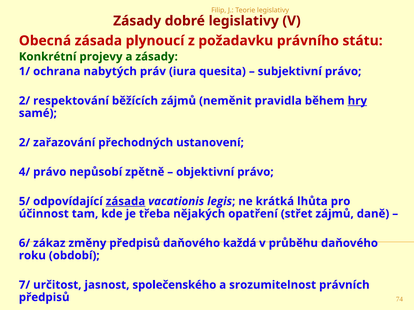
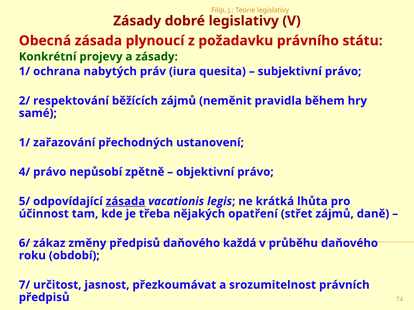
hry underline: present -> none
2/ at (24, 143): 2/ -> 1/
společenského: společenského -> přezkoumávat
